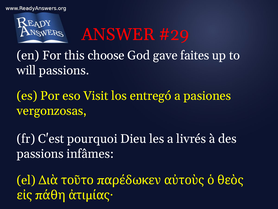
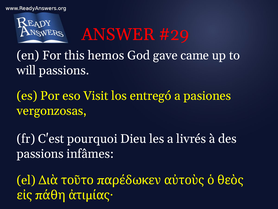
choose: choose -> hemos
faites: faites -> came
